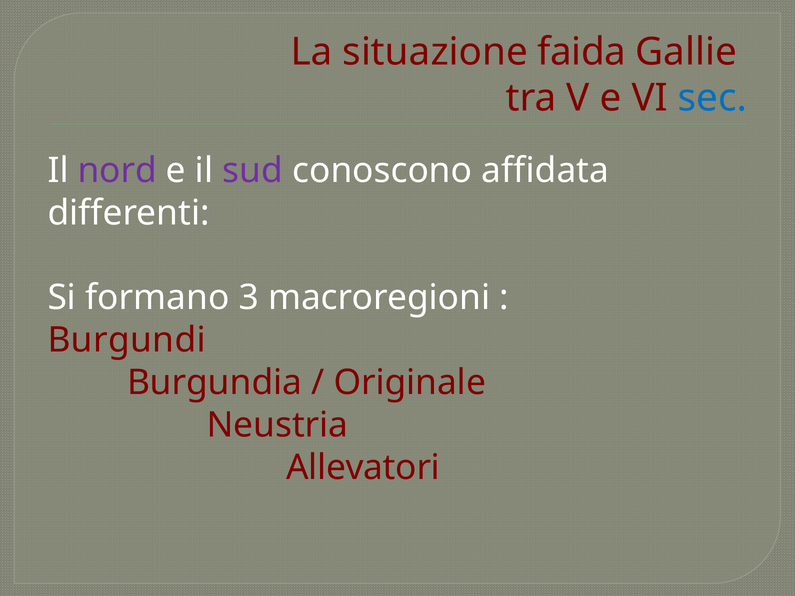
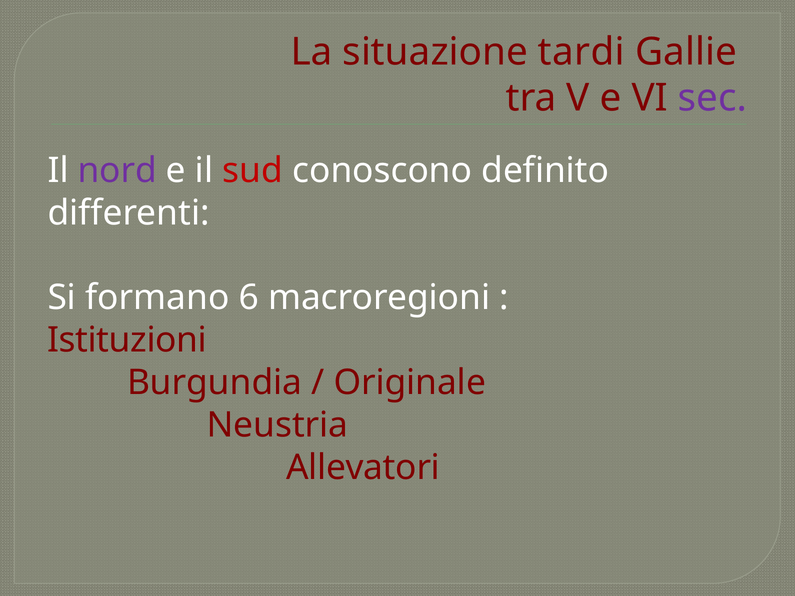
faida: faida -> tardi
sec colour: blue -> purple
sud colour: purple -> red
affidata: affidata -> definito
3: 3 -> 6
Burgundi: Burgundi -> Istituzioni
